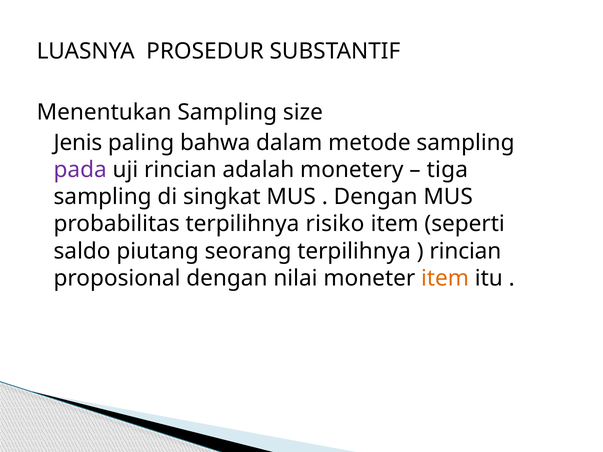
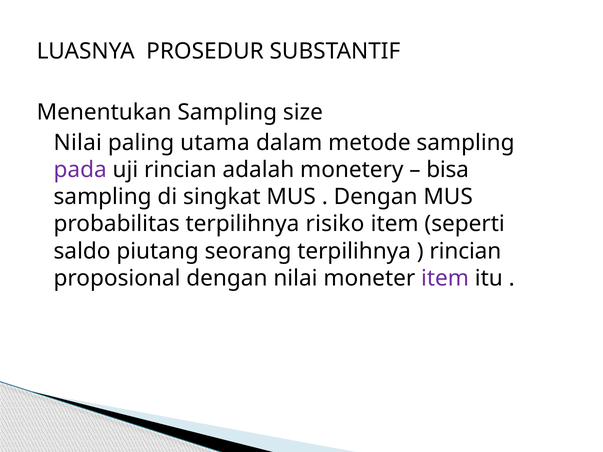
Jenis at (78, 143): Jenis -> Nilai
bahwa: bahwa -> utama
tiga: tiga -> bisa
item at (445, 278) colour: orange -> purple
